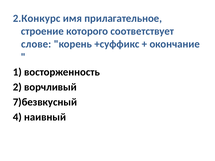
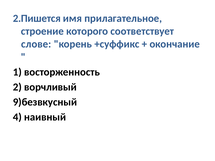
2.Конкурс: 2.Конкурс -> 2.Пишется
7)безвкусный: 7)безвкусный -> 9)безвкусный
